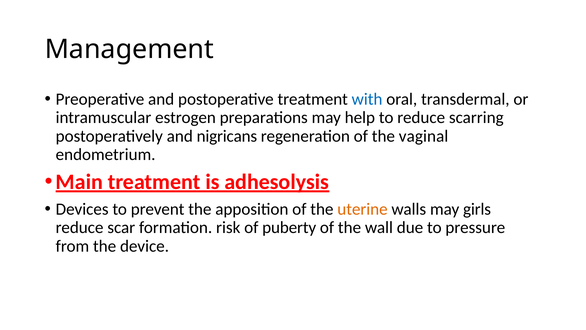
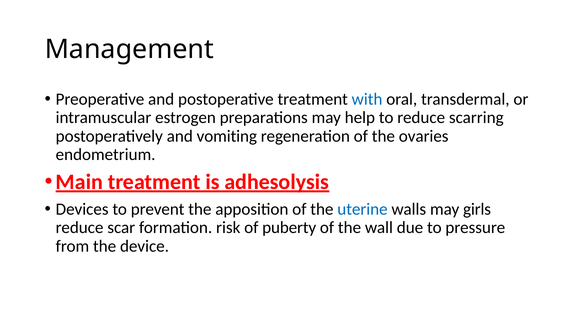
nigricans: nigricans -> vomiting
vaginal: vaginal -> ovaries
uterine colour: orange -> blue
